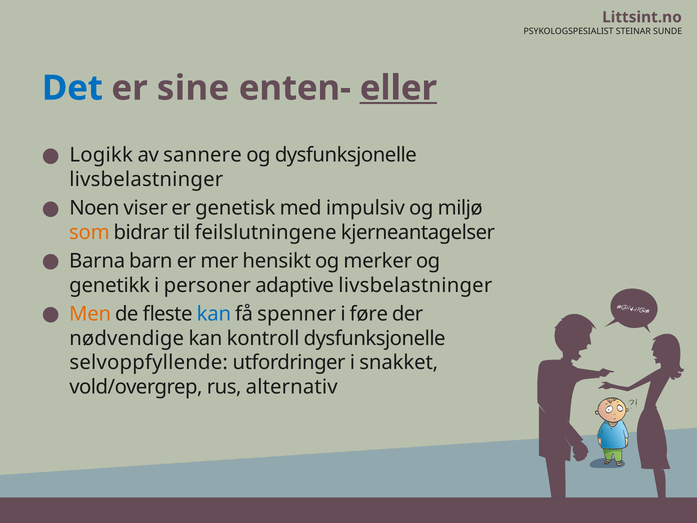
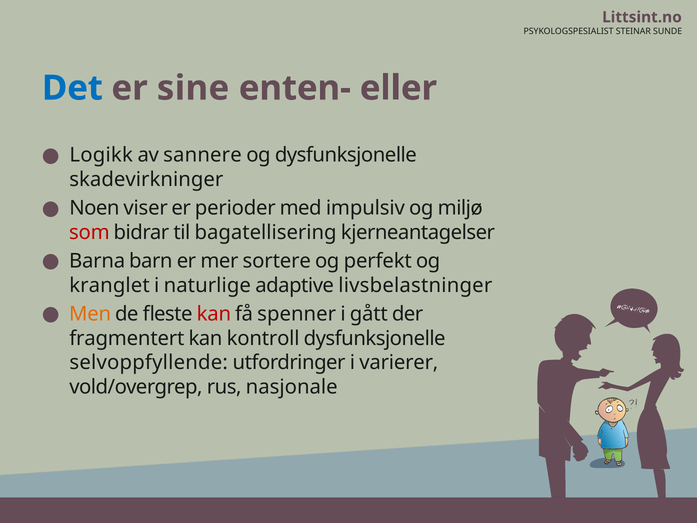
eller underline: present -> none
livsbelastninger at (146, 180): livsbelastninger -> skadevirkninger
genetisk: genetisk -> perioder
som colour: orange -> red
feilslutningene: feilslutningene -> bagatellisering
hensikt: hensikt -> sortere
merker: merker -> perfekt
genetikk: genetikk -> kranglet
personer: personer -> naturlige
kan at (214, 314) colour: blue -> red
føre: føre -> gått
nødvendige: nødvendige -> fragmentert
snakket: snakket -> varierer
alternativ: alternativ -> nasjonale
